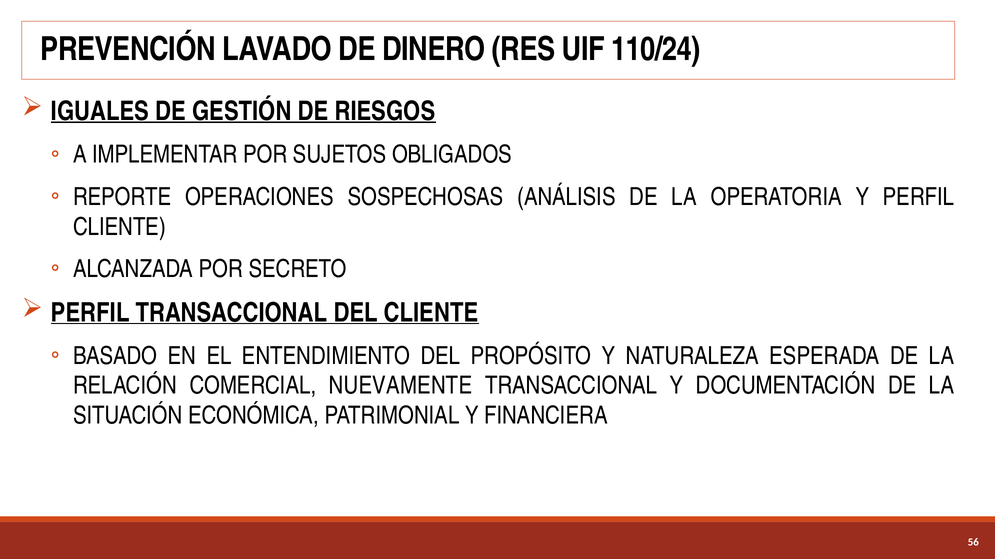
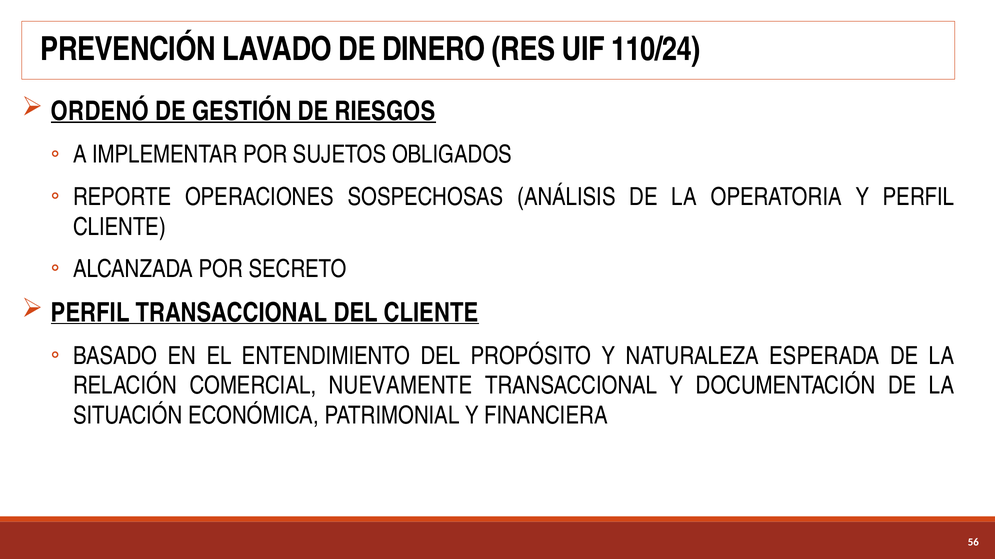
IGUALES: IGUALES -> ORDENÓ
